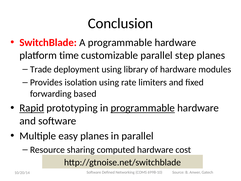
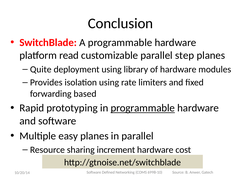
time: time -> read
Trade: Trade -> Quite
Rapid underline: present -> none
computed: computed -> increment
